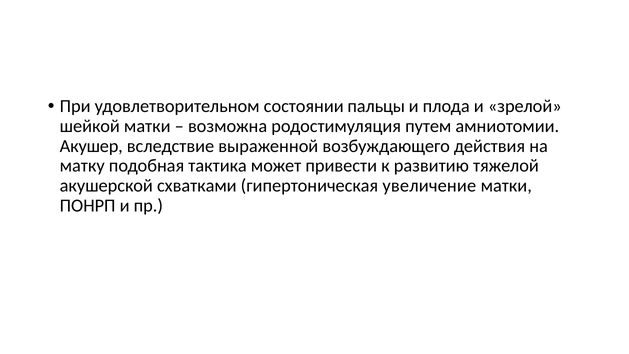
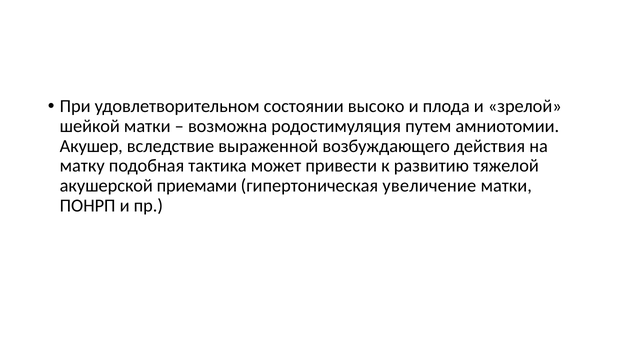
пальцы: пальцы -> высоко
схватками: схватками -> приемами
